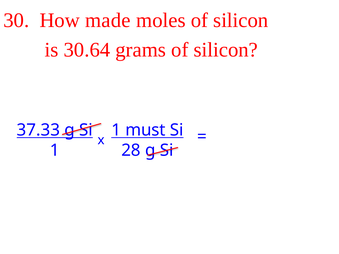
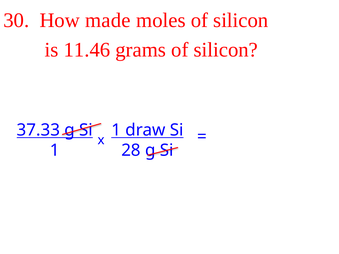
30.64: 30.64 -> 11.46
must: must -> draw
